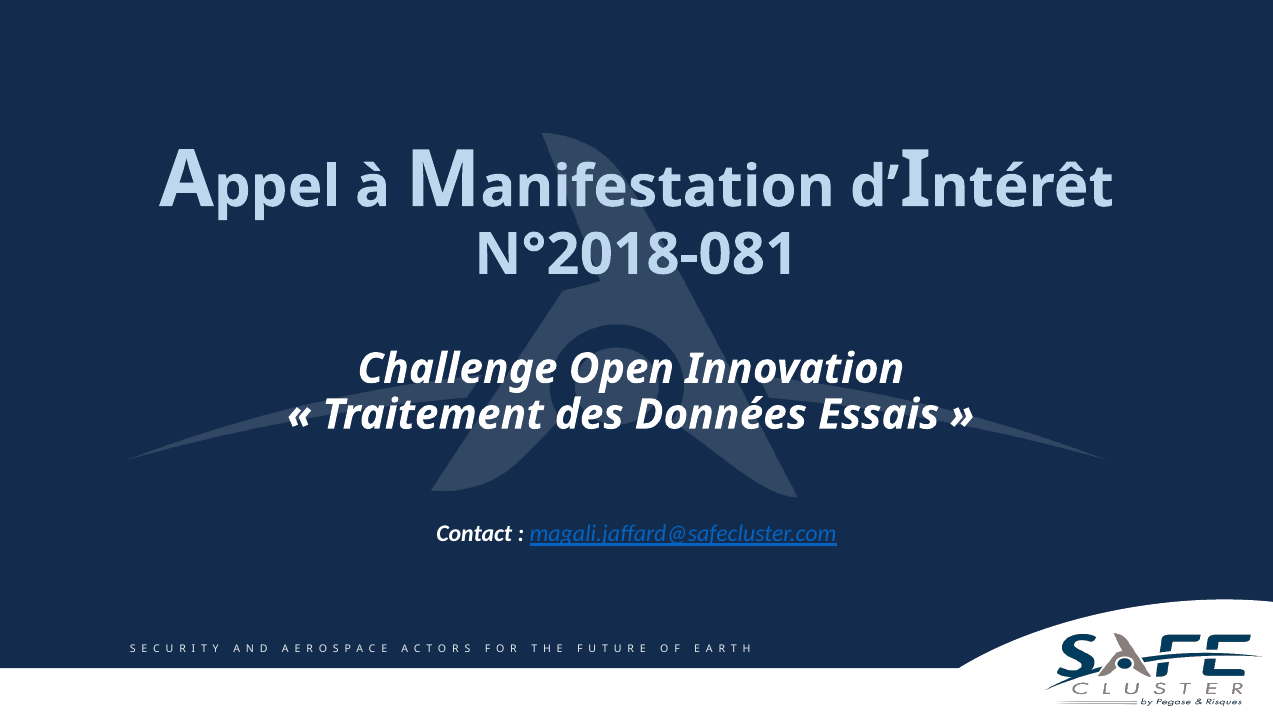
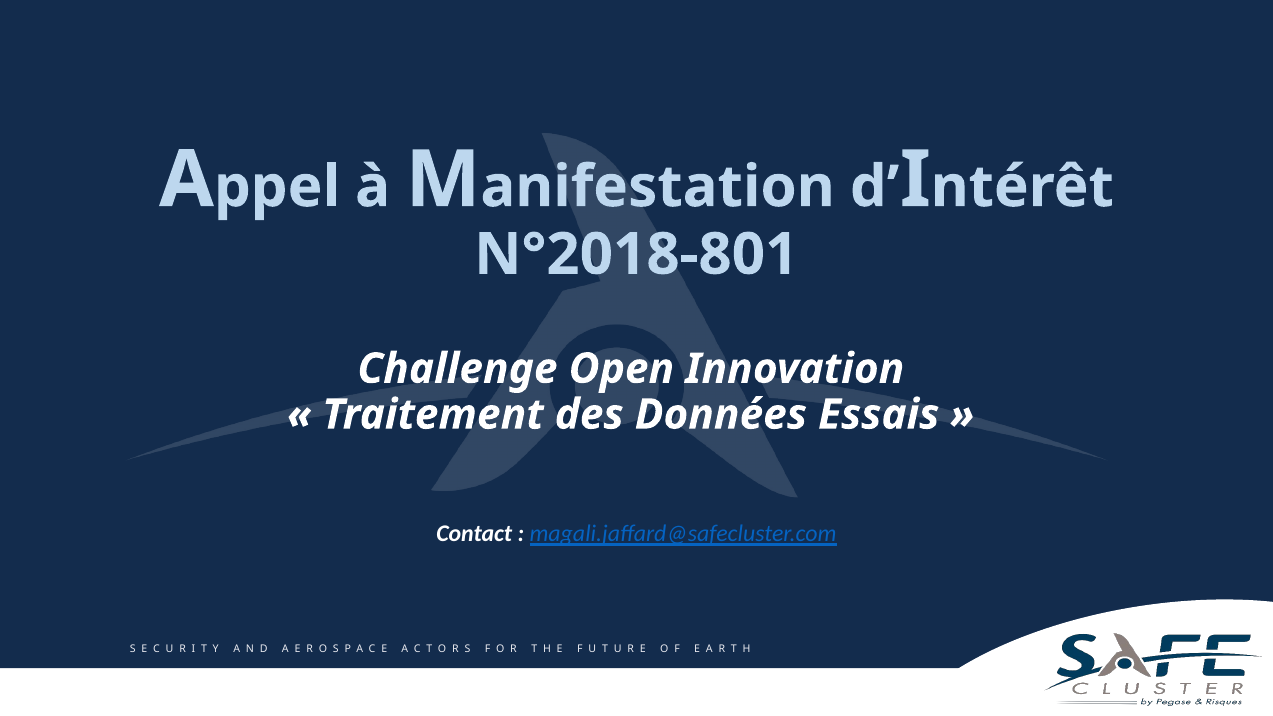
N°2018-081: N°2018-081 -> N°2018-801
